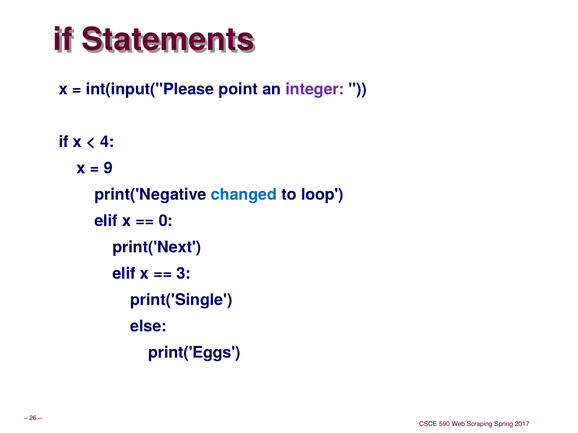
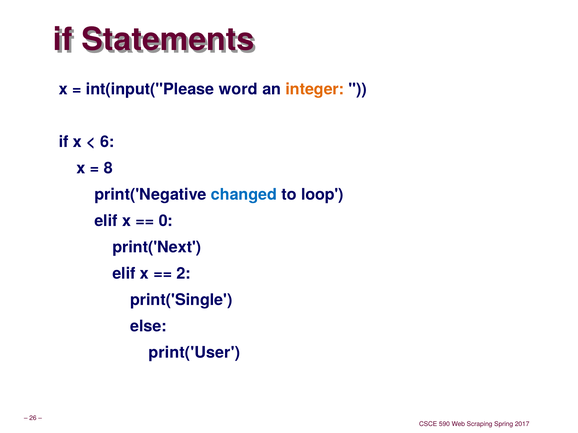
point: point -> word
integer colour: purple -> orange
4: 4 -> 6
9: 9 -> 8
3: 3 -> 2
print('Eggs: print('Eggs -> print('User
